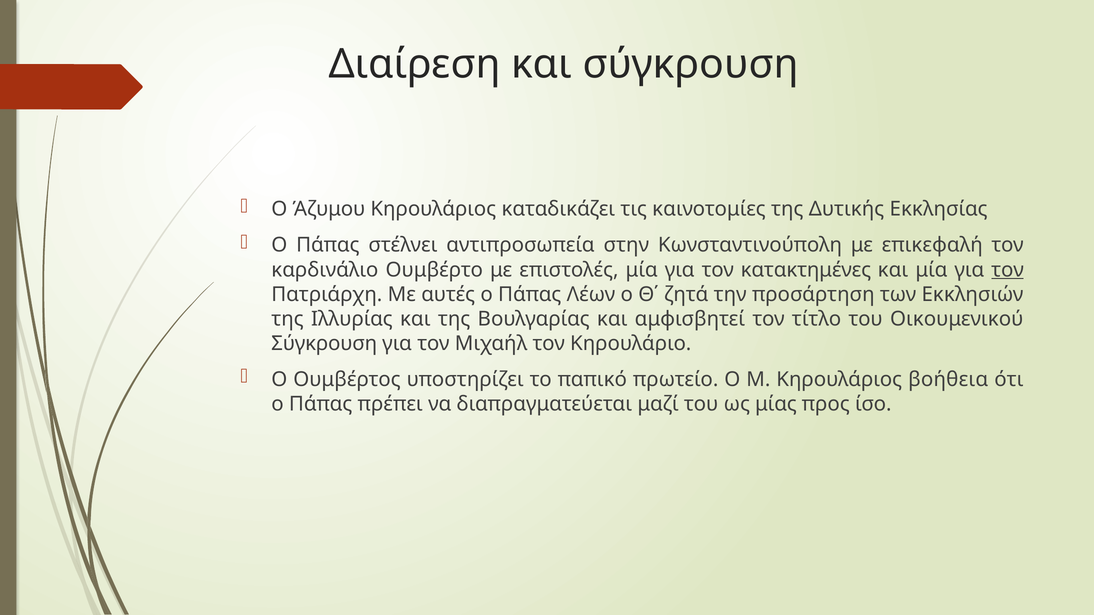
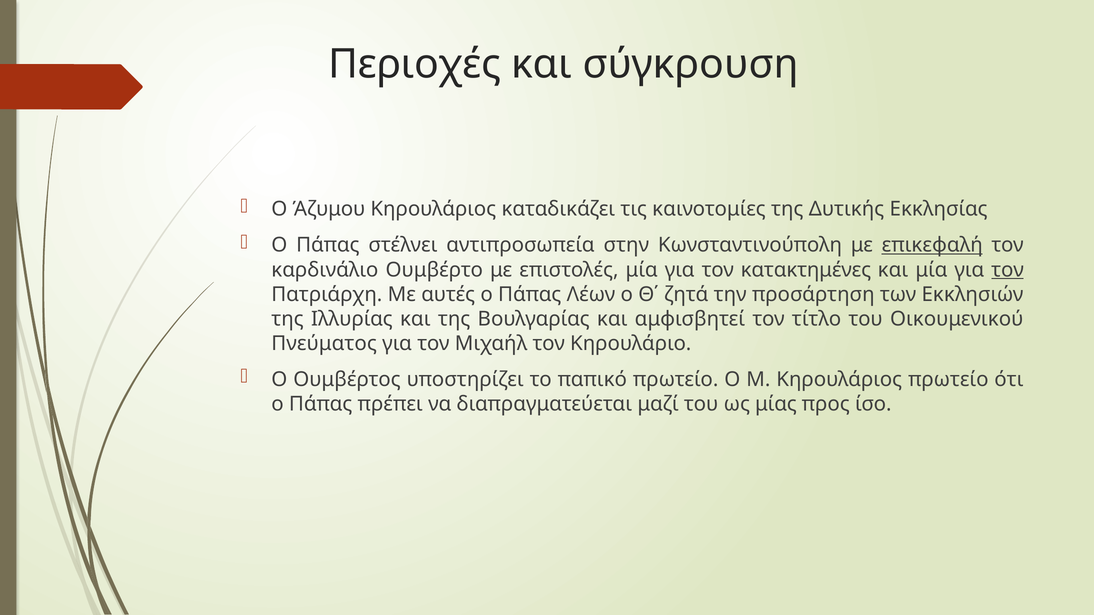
Διαίρεση: Διαίρεση -> Περιοχές
επικεφαλή underline: none -> present
Σύγκρουση at (324, 344): Σύγκρουση -> Πνεύματος
Κηρουλάριος βοήθεια: βοήθεια -> πρωτείο
